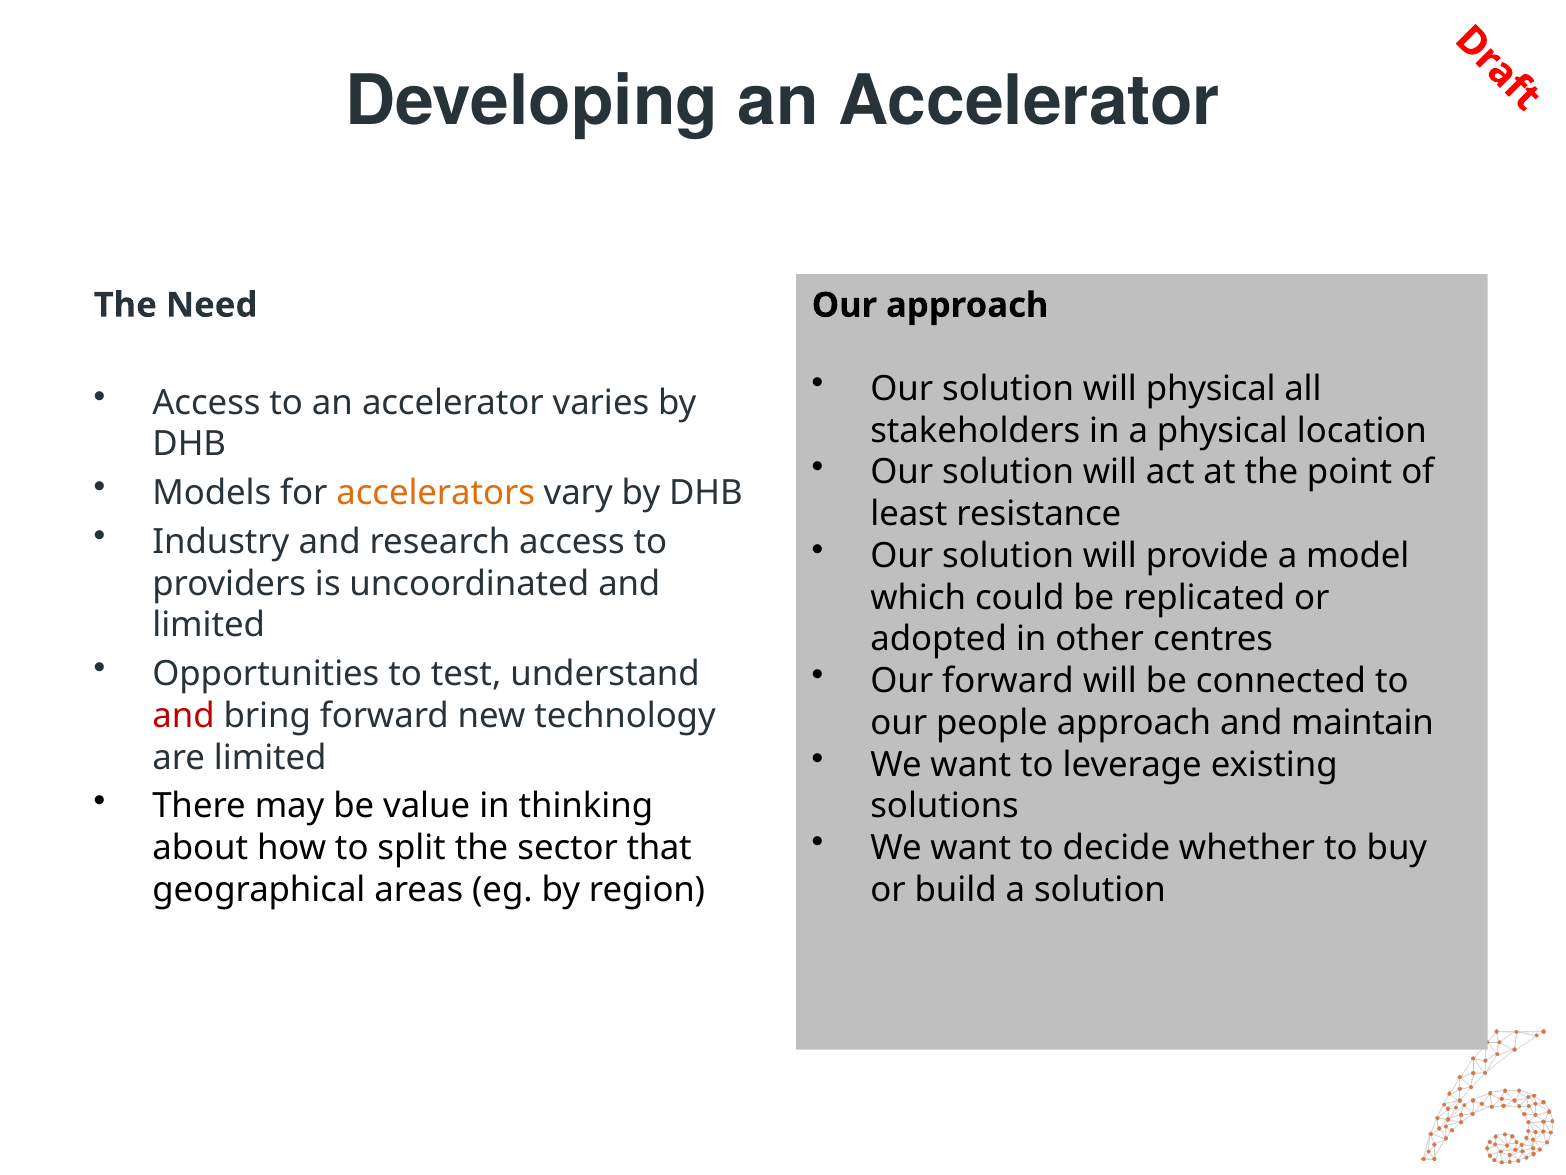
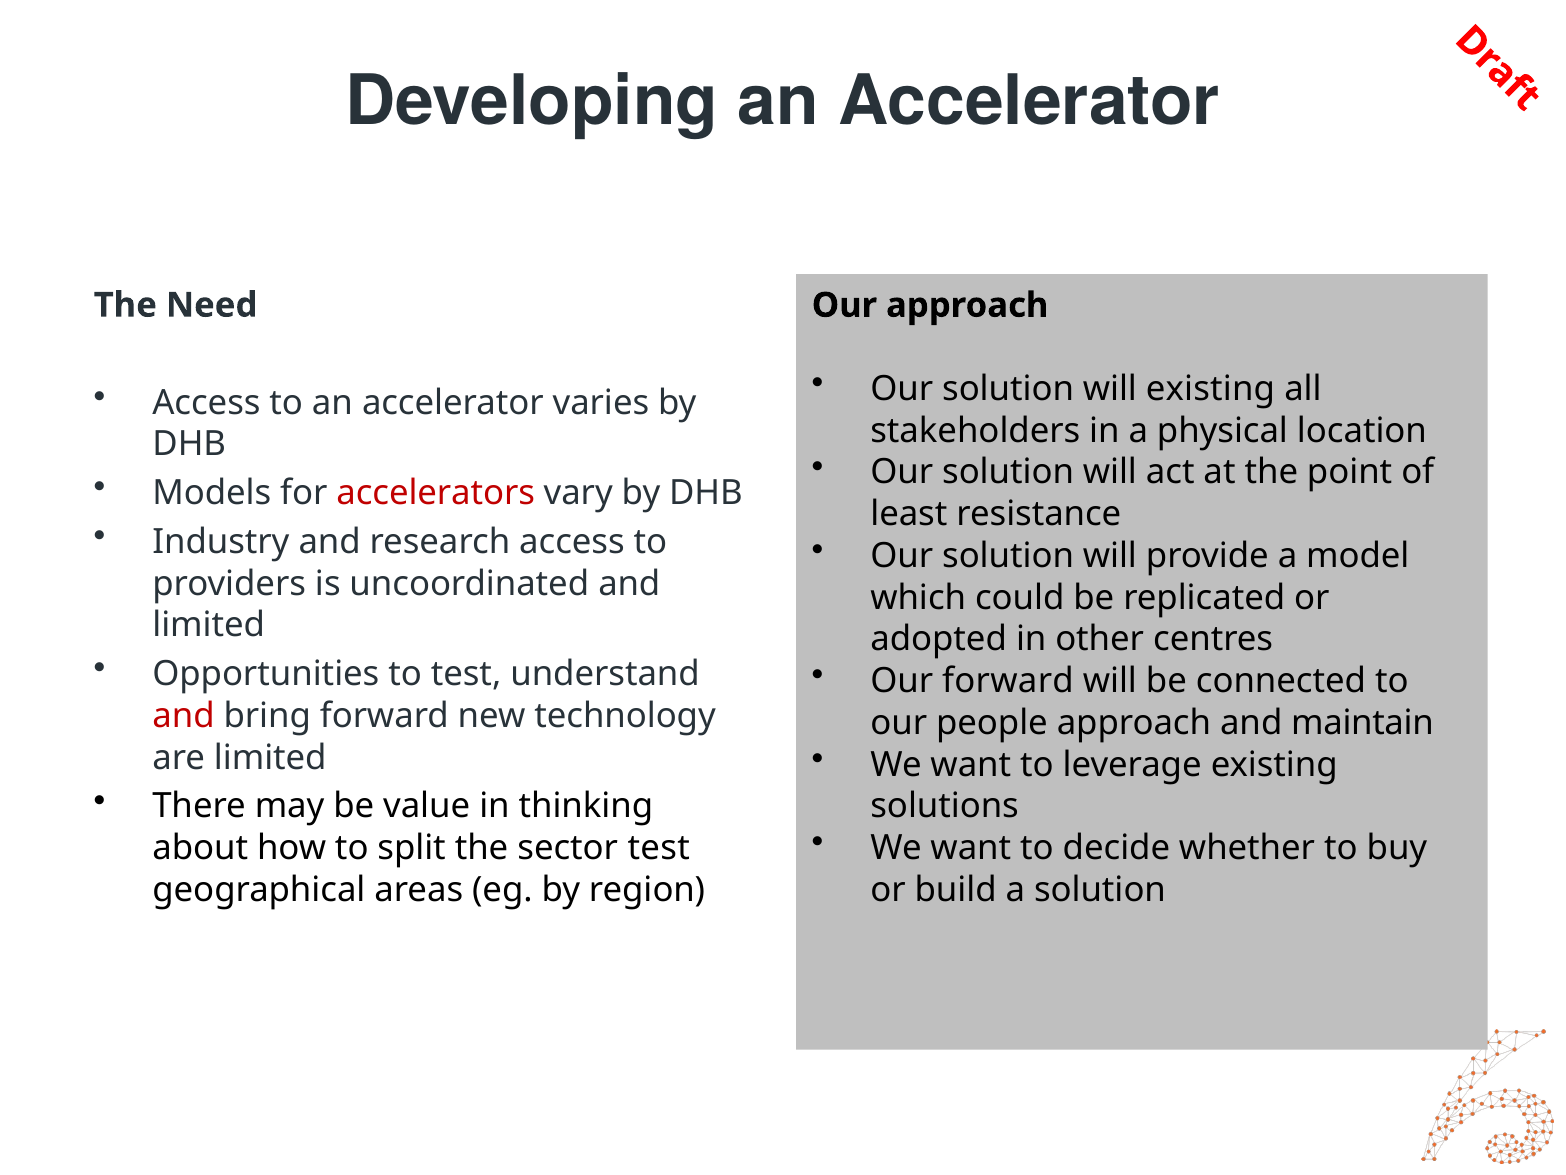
will physical: physical -> existing
accelerators colour: orange -> red
sector that: that -> test
